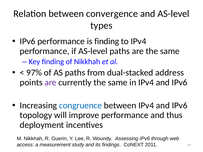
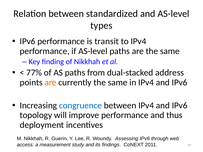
convergence: convergence -> standardized
is finding: finding -> transit
97%: 97% -> 77%
are at (51, 83) colour: purple -> orange
